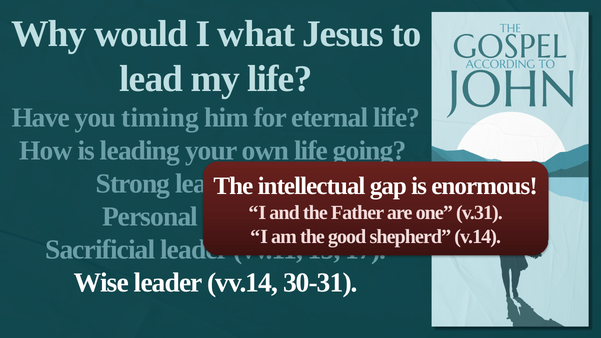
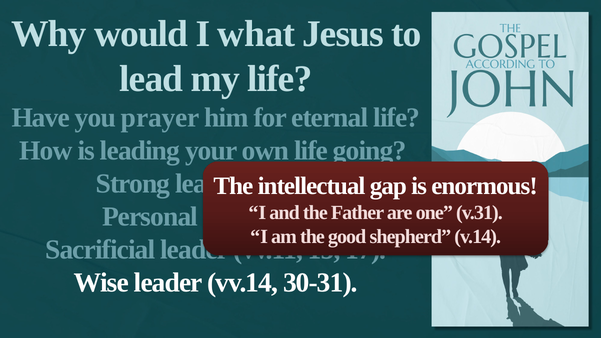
timing: timing -> prayer
